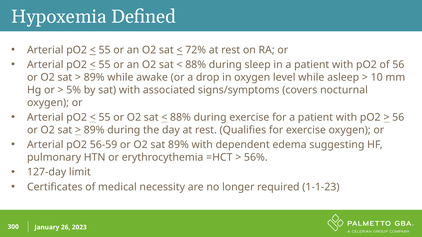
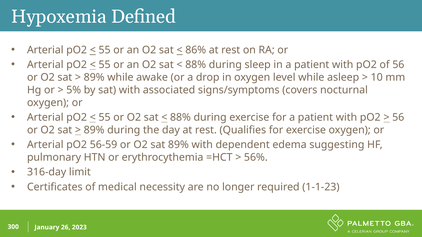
72%: 72% -> 86%
127-day: 127-day -> 316-day
